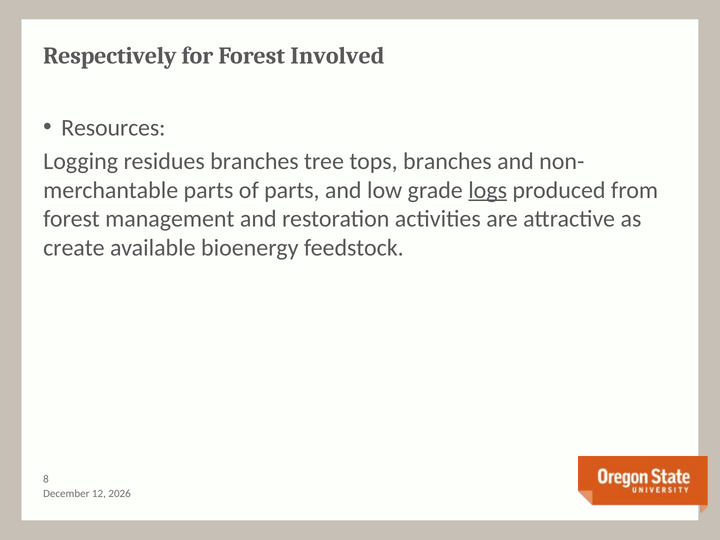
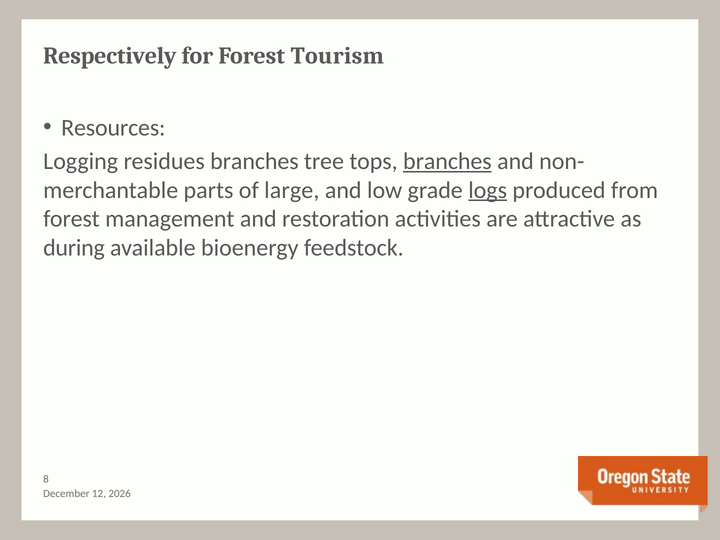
Involved: Involved -> Tourism
branches at (447, 161) underline: none -> present
of parts: parts -> large
create: create -> during
